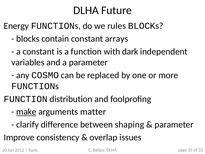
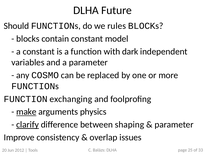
Energy: Energy -> Should
arrays: arrays -> model
distribution: distribution -> exchanging
matter: matter -> physics
clarify underline: none -> present
